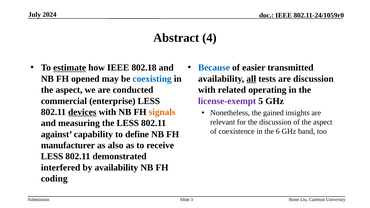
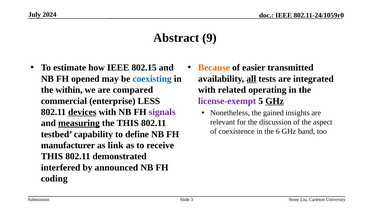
4: 4 -> 9
estimate underline: present -> none
802.18: 802.18 -> 802.15
Because colour: blue -> orange
are discussion: discussion -> integrated
aspect at (69, 90): aspect -> within
conducted: conducted -> compared
GHz at (275, 101) underline: none -> present
signals colour: orange -> purple
measuring underline: none -> present
the LESS: LESS -> THIS
against: against -> testbed
also: also -> link
LESS at (52, 157): LESS -> THIS
by availability: availability -> announced
